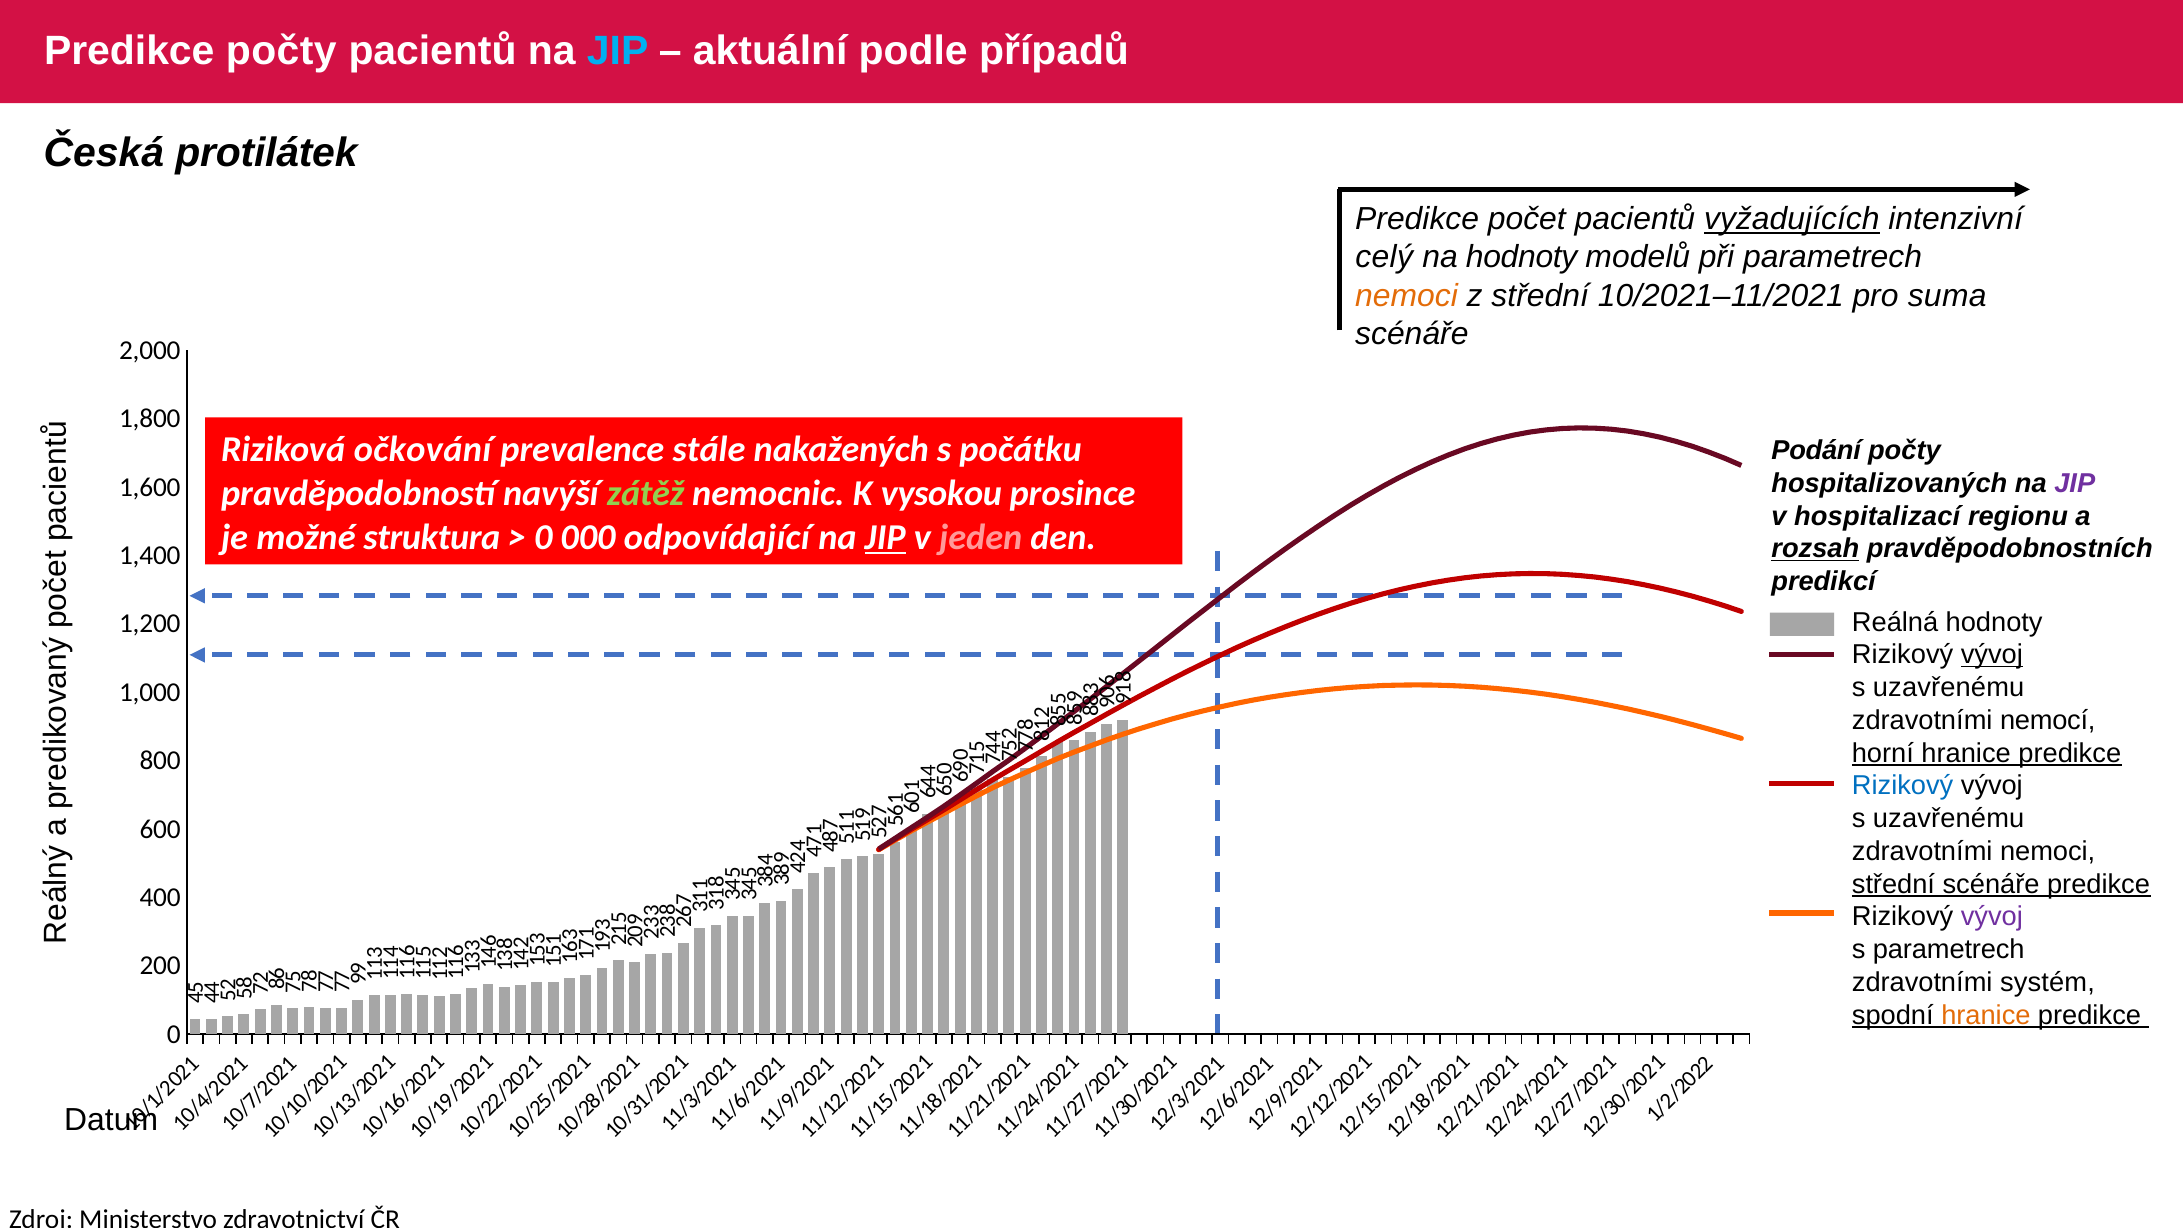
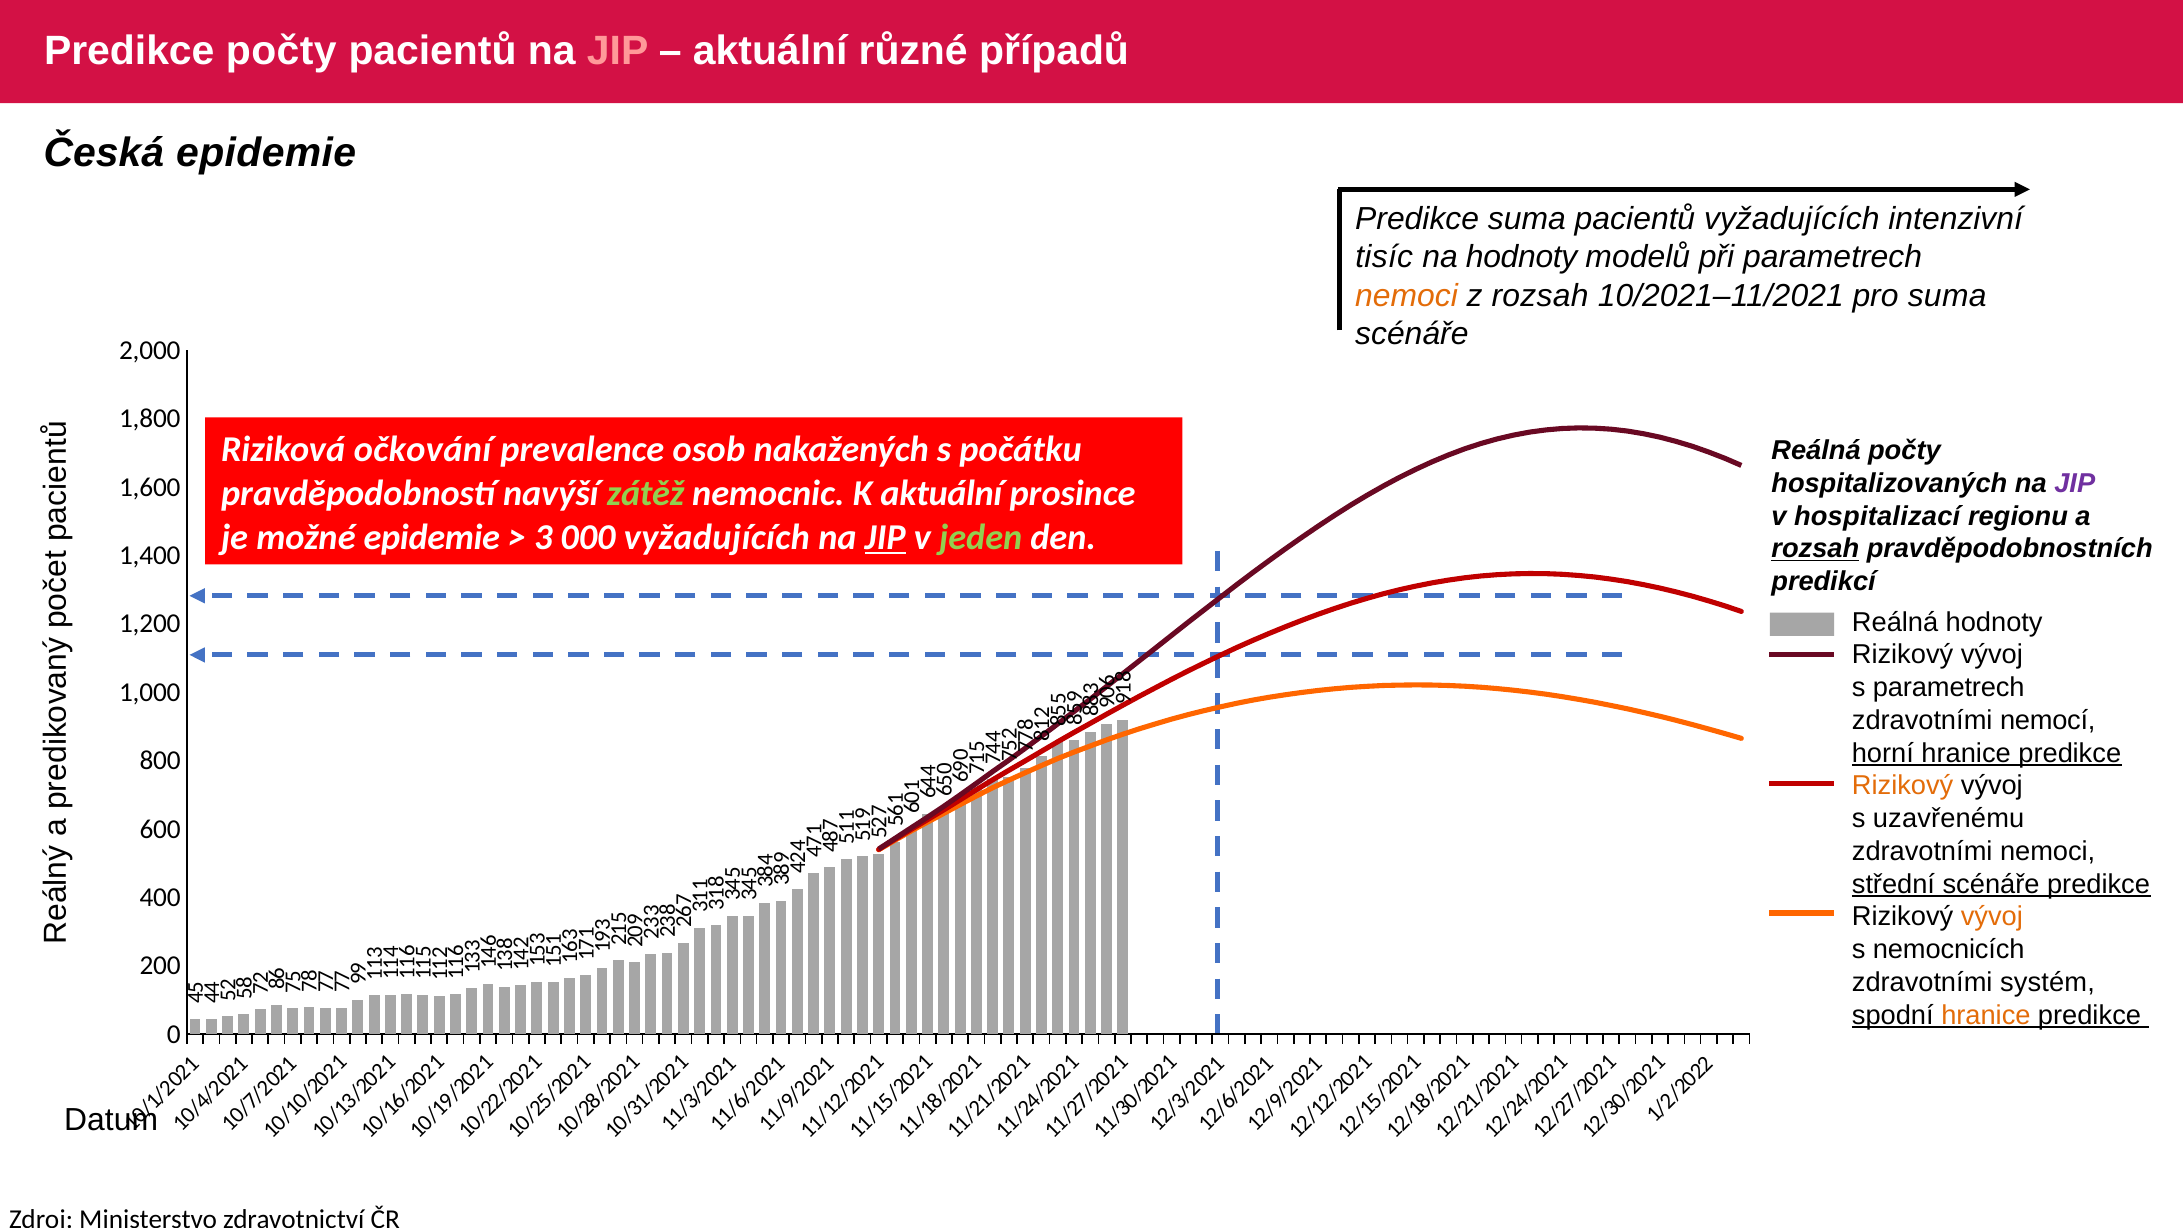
JIP at (618, 51) colour: light blue -> pink
podle: podle -> různé
Česká protilátek: protilátek -> epidemie
Predikce počet: počet -> suma
vyžadujících at (1792, 219) underline: present -> none
celý: celý -> tisíc
z střední: střední -> rozsah
stále: stále -> osob
Podání at (1816, 451): Podání -> Reálná
K vysokou: vysokou -> aktuální
možné struktura: struktura -> epidemie
0 at (543, 537): 0 -> 3
000 odpovídající: odpovídající -> vyžadujících
jeden colour: pink -> light green
vývoj at (1992, 655) underline: present -> none
uzavřenému at (1949, 688): uzavřenému -> parametrech
Rizikový at (1903, 786) colour: blue -> orange
vývoj at (1992, 917) colour: purple -> orange
s parametrech: parametrech -> nemocnicích
